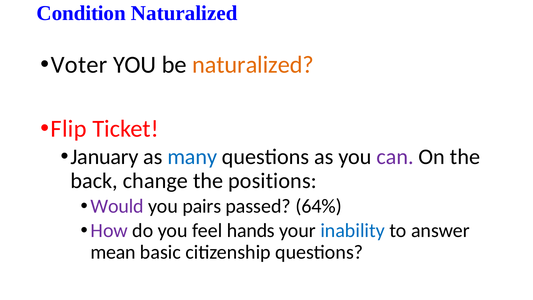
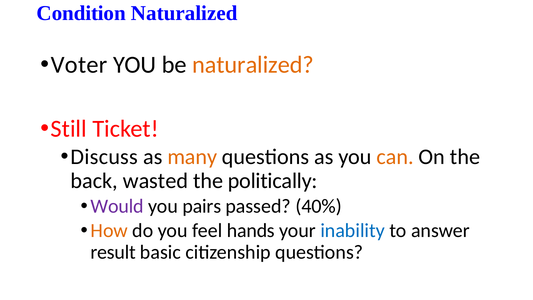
Flip: Flip -> Still
January: January -> Discuss
many colour: blue -> orange
can colour: purple -> orange
change: change -> wasted
positions: positions -> politically
64%: 64% -> 40%
How colour: purple -> orange
mean: mean -> result
